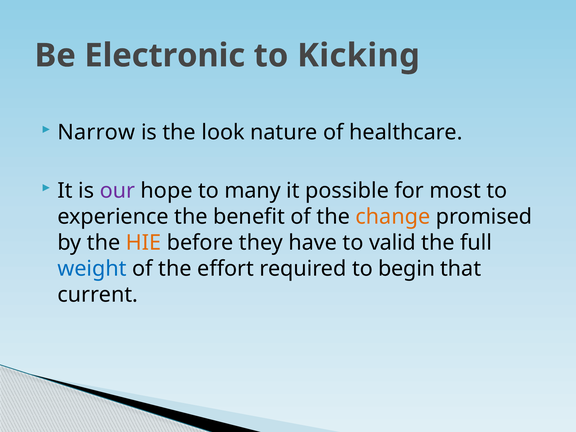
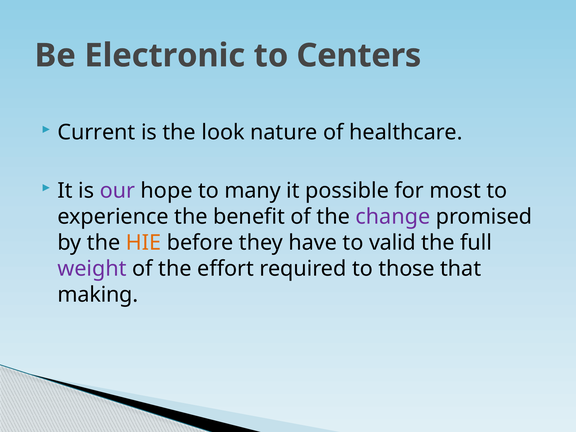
Kicking: Kicking -> Centers
Narrow: Narrow -> Current
change colour: orange -> purple
weight colour: blue -> purple
begin: begin -> those
current: current -> making
